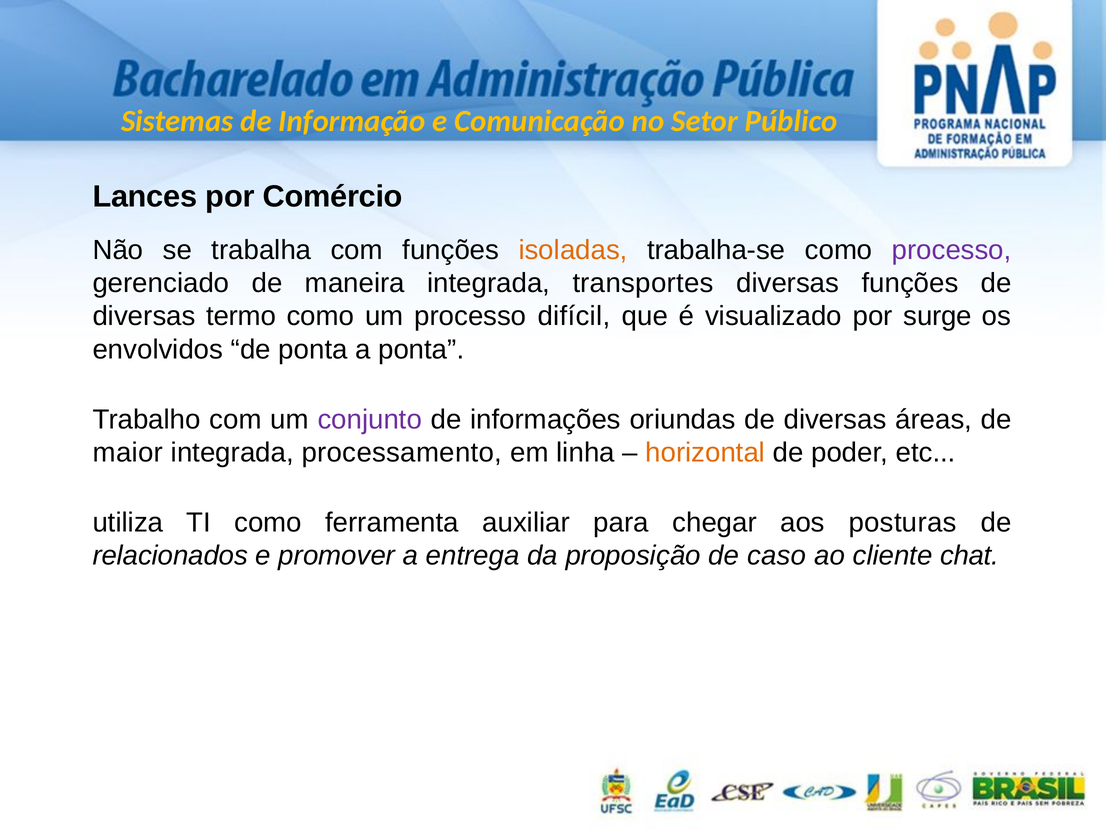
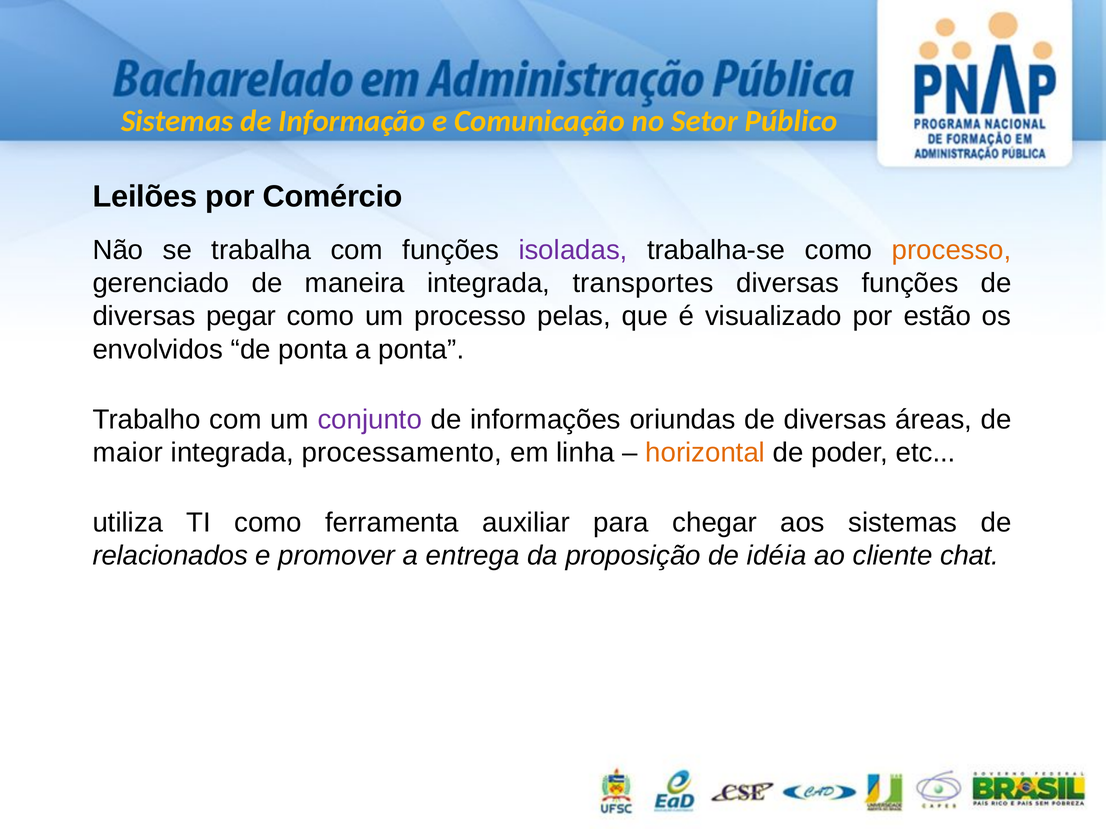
Lances: Lances -> Leilões
isoladas colour: orange -> purple
processo at (952, 250) colour: purple -> orange
termo: termo -> pegar
difícil: difícil -> pelas
surge: surge -> estão
aos posturas: posturas -> sistemas
caso: caso -> idéia
